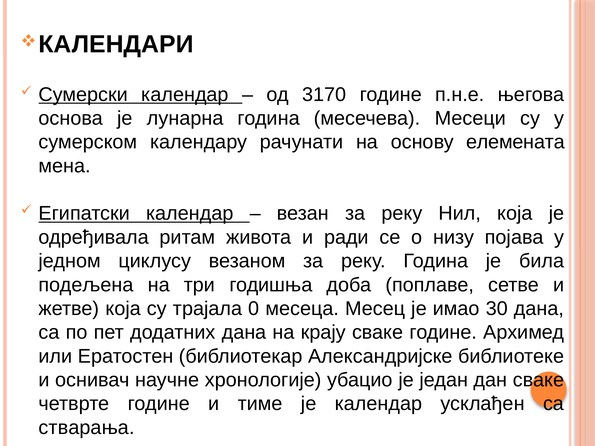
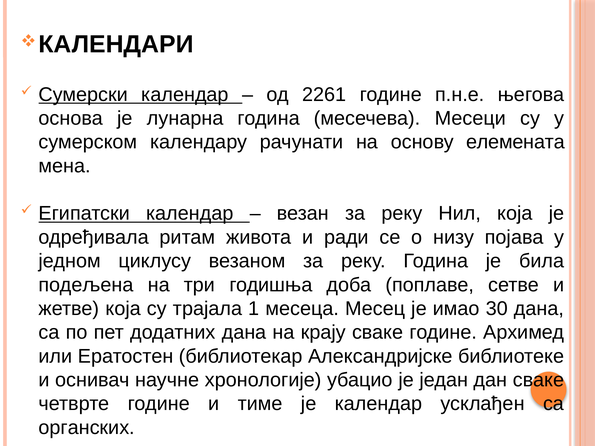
3170: 3170 -> 2261
0: 0 -> 1
стварања: стварања -> органских
